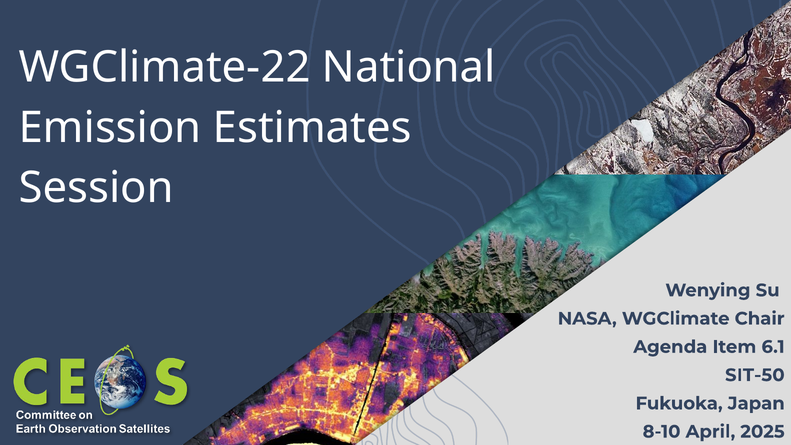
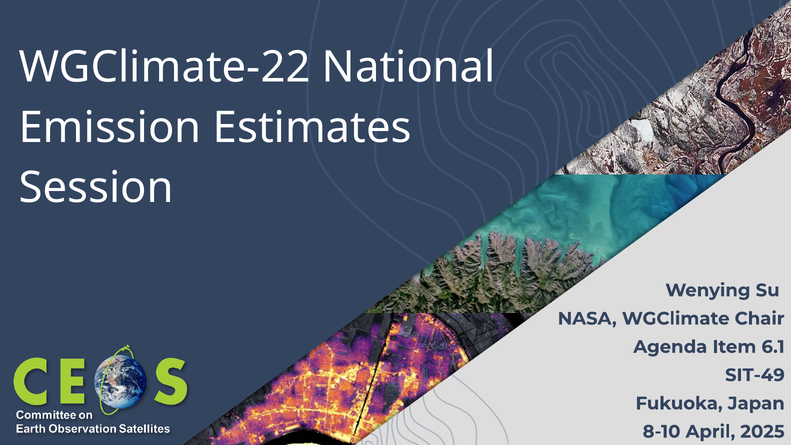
SIT-50: SIT-50 -> SIT-49
